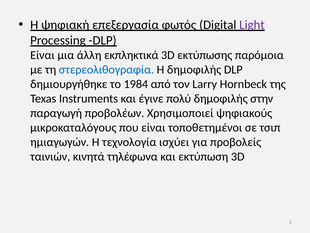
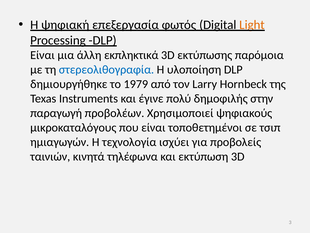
Light colour: purple -> orange
Η δημοφιλής: δημοφιλής -> υλοποίηση
1984: 1984 -> 1979
